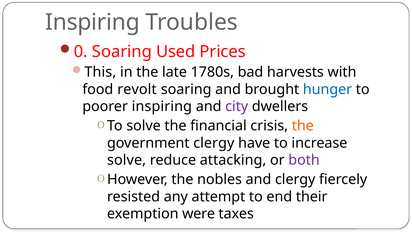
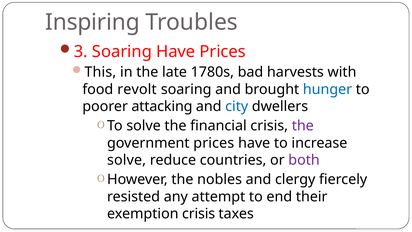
0: 0 -> 3
Soaring Used: Used -> Have
poorer inspiring: inspiring -> attacking
city colour: purple -> blue
the at (303, 126) colour: orange -> purple
government clergy: clergy -> prices
attacking: attacking -> countries
exemption were: were -> crisis
